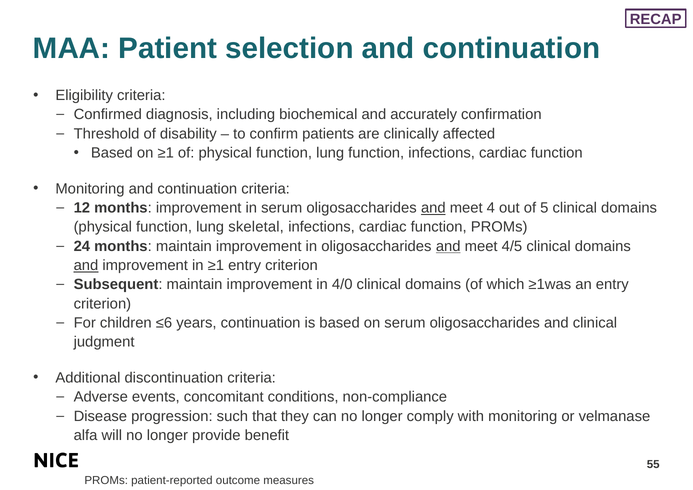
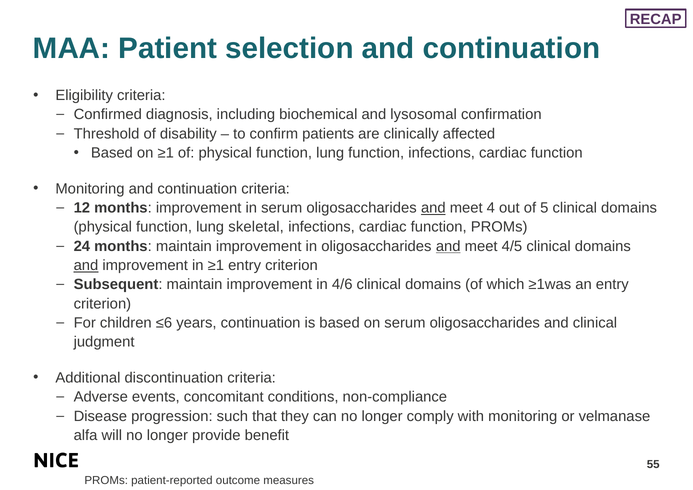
accurately: accurately -> lysosomal
4/0: 4/0 -> 4/6
